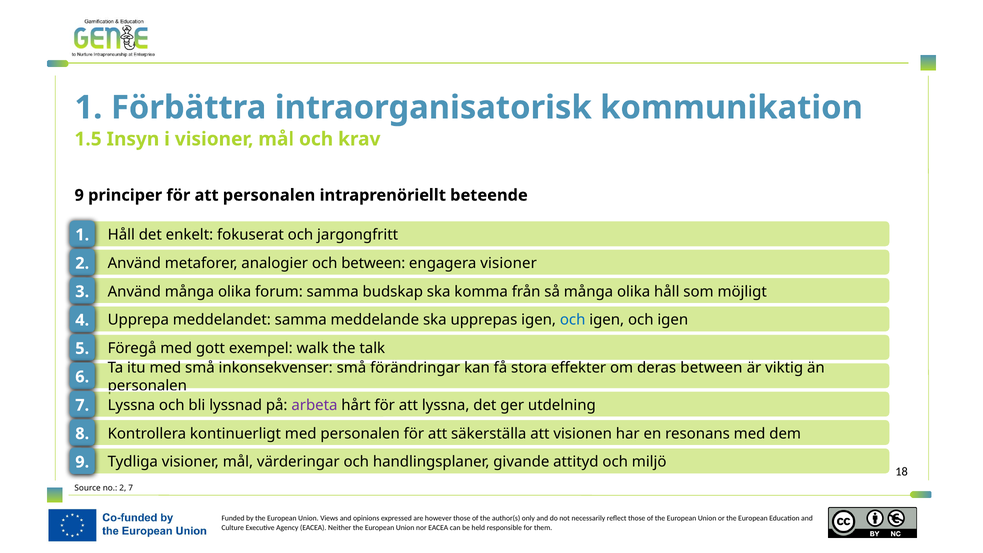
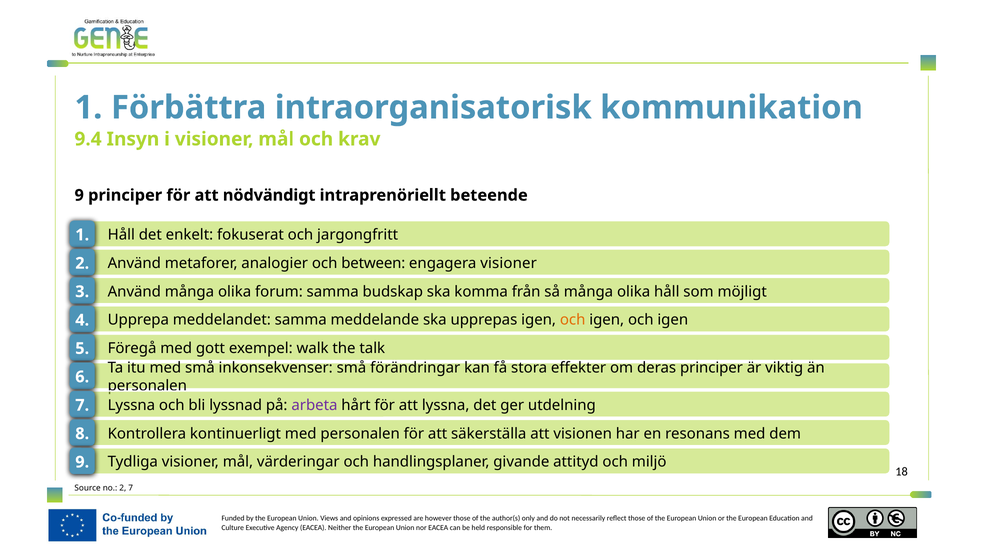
1.5: 1.5 -> 9.4
att personalen: personalen -> nödvändigt
och at (573, 320) colour: blue -> orange
deras between: between -> principer
